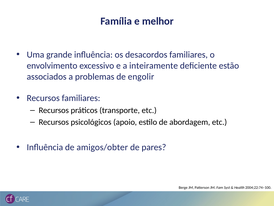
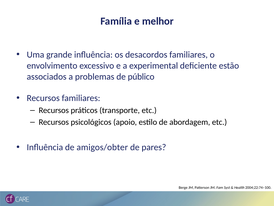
inteiramente: inteiramente -> experimental
engolir: engolir -> público
